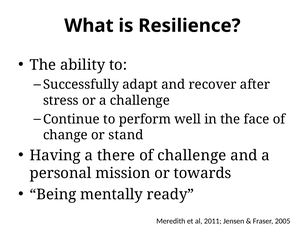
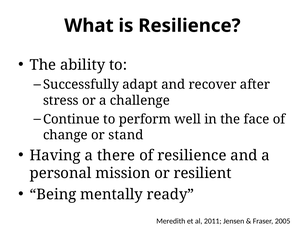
of challenge: challenge -> resilience
towards: towards -> resilient
